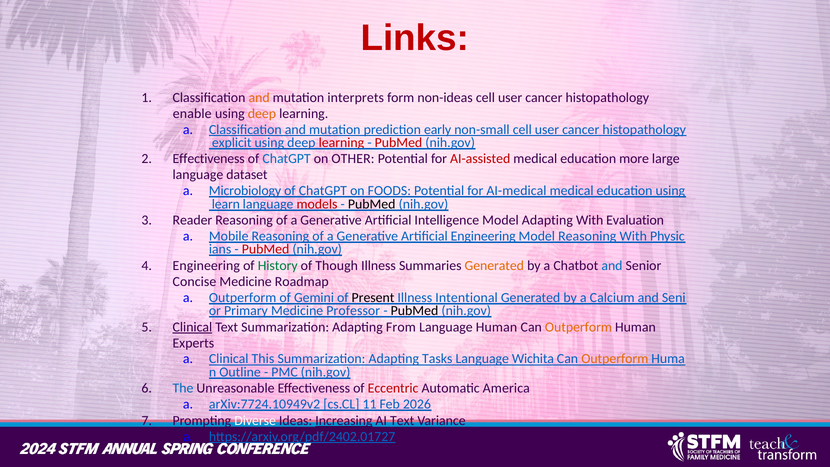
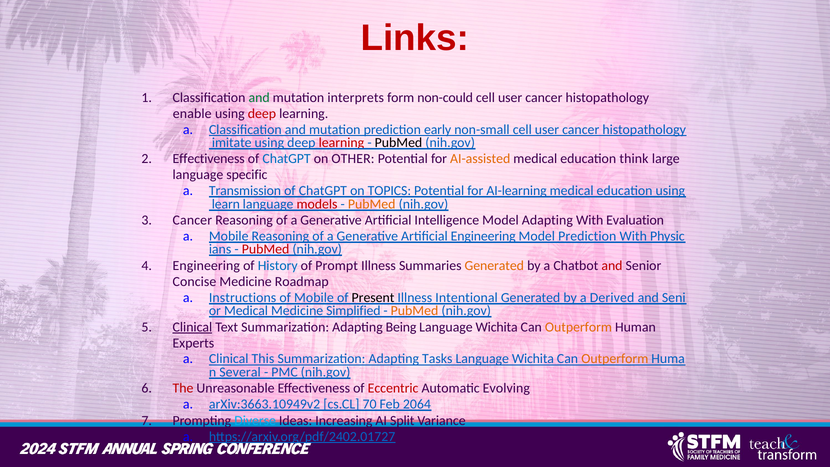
and at (259, 98) colour: orange -> green
non-ideas: non-ideas -> non-could
deep at (262, 114) colour: orange -> red
explicit: explicit -> imitate
PubMed at (398, 143) colour: red -> black
AI-assisted colour: red -> orange
more: more -> think
dataset: dataset -> specific
Microbiology: Microbiology -> Transmission
FOODS: FOODS -> TOPICS
AI-medical: AI-medical -> AI-learning
PubMed at (372, 204) colour: black -> orange
Reader at (192, 220): Reader -> Cancer
Model Reasoning: Reasoning -> Prediction
History colour: green -> blue
Though: Though -> Prompt
and at (612, 266) colour: blue -> red
a Outperform: Outperform -> Instructions
of Gemini: Gemini -> Mobile
Calcium: Calcium -> Derived
Primary at (246, 311): Primary -> Medical
Professor: Professor -> Simplified
PubMed at (415, 311) colour: black -> orange
From: From -> Being
Human at (496, 327): Human -> Wichita
Outline: Outline -> Several
The colour: blue -> red
America: America -> Evolving
arXiv:7724.10949v2: arXiv:7724.10949v2 -> arXiv:3663.10949v2
11: 11 -> 70
2026: 2026 -> 2064
Diverse colour: white -> light blue
Increasing underline: present -> none
AI Text: Text -> Split
